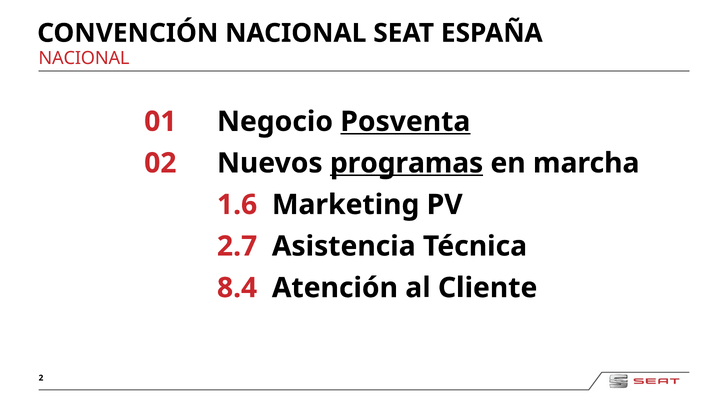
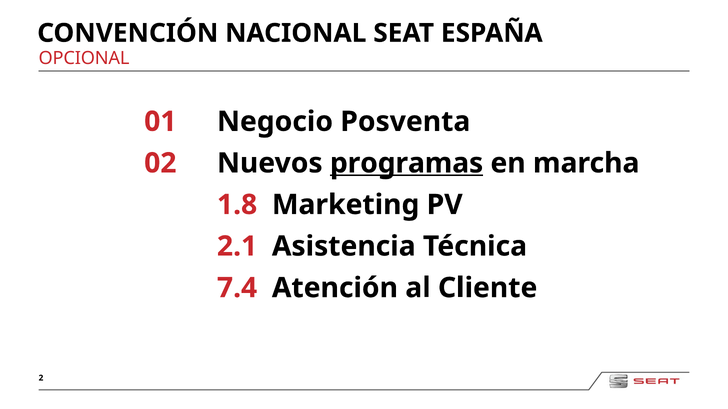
NACIONAL at (84, 58): NACIONAL -> OPCIONAL
Posventa underline: present -> none
1.6: 1.6 -> 1.8
2.7: 2.7 -> 2.1
8.4: 8.4 -> 7.4
